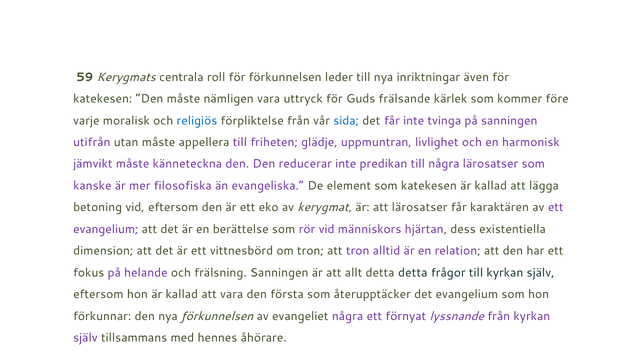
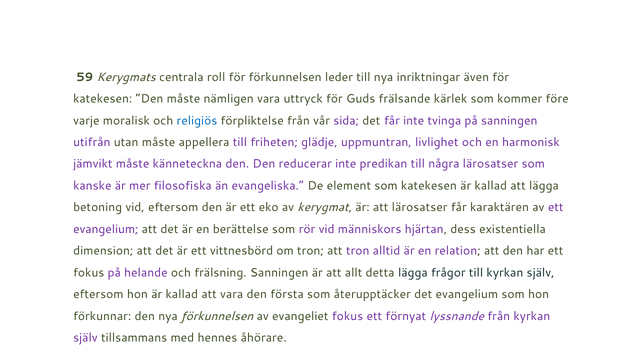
sida colour: blue -> purple
detta detta: detta -> lägga
evangeliet några: några -> fokus
